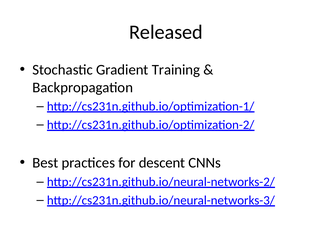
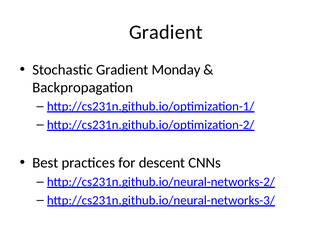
Released at (166, 32): Released -> Gradient
Training: Training -> Monday
